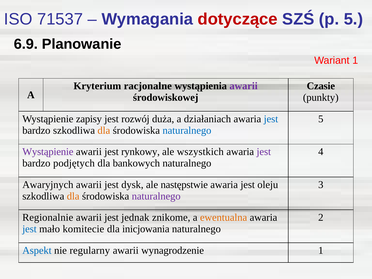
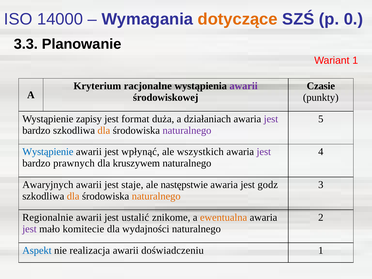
71537: 71537 -> 14000
dotyczące colour: red -> orange
p 5: 5 -> 0
6.9: 6.9 -> 3.3
rozwój: rozwój -> format
jest at (271, 119) colour: blue -> purple
naturalnego at (187, 130) colour: blue -> purple
Wystąpienie at (48, 152) colour: purple -> blue
rynkowy: rynkowy -> wpłynąć
podjętych: podjętych -> prawnych
bankowych: bankowych -> kruszywem
dysk: dysk -> staje
oleju: oleju -> godz
naturalnego at (156, 196) colour: purple -> orange
jednak: jednak -> ustalić
jest at (29, 229) colour: blue -> purple
inicjowania: inicjowania -> wydajności
regularny: regularny -> realizacja
wynagrodzenie: wynagrodzenie -> doświadczeniu
